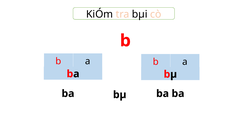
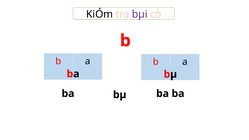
bµi colour: black -> purple
